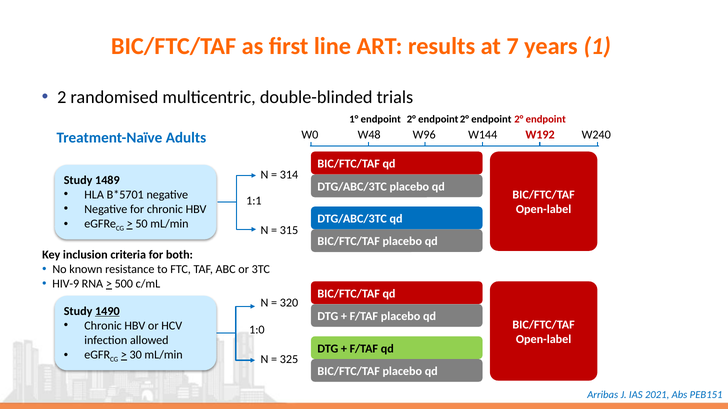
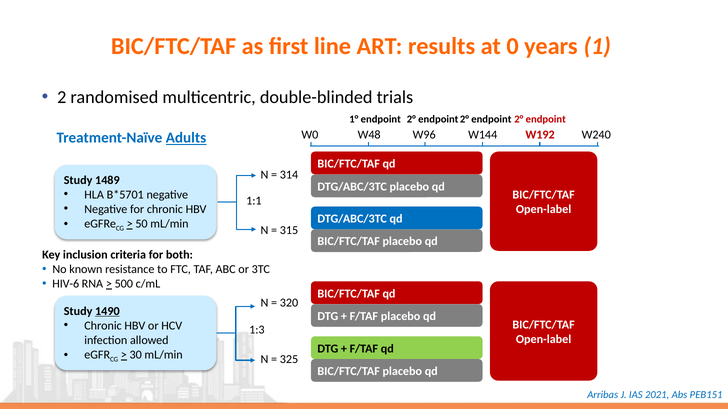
7: 7 -> 0
Adults underline: none -> present
HIV-9: HIV-9 -> HIV-6
1:0: 1:0 -> 1:3
